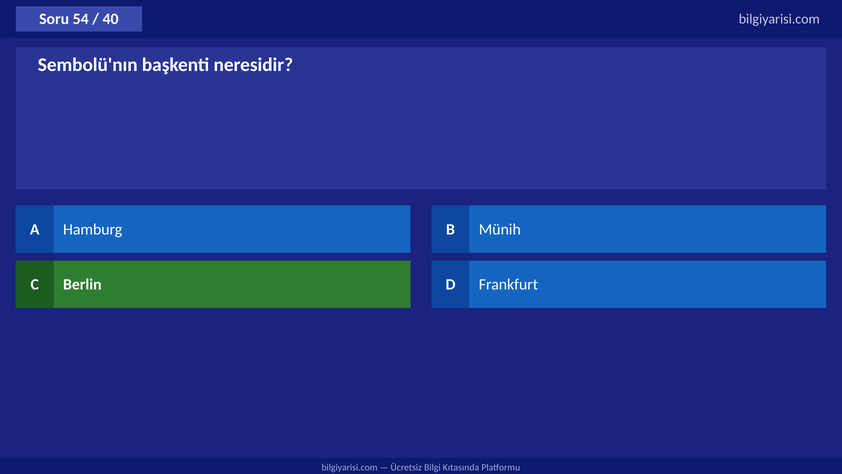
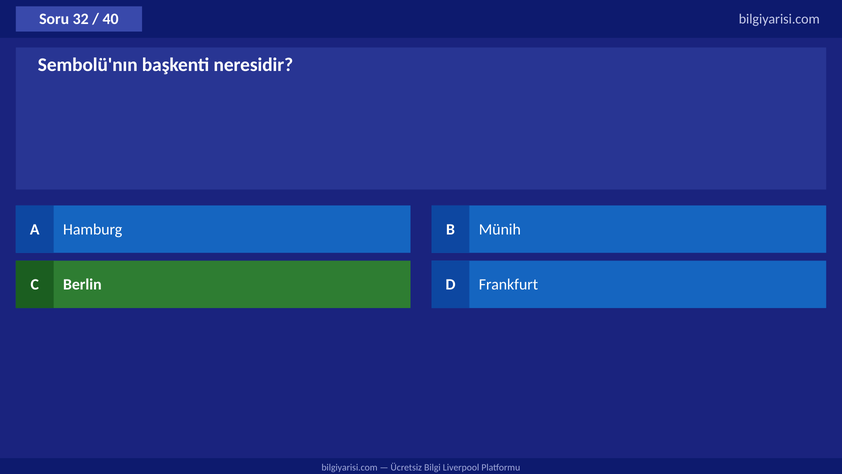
54: 54 -> 32
Kıtasında: Kıtasında -> Liverpool
